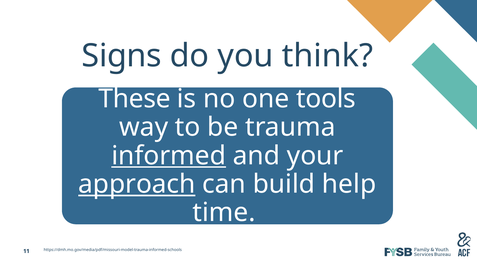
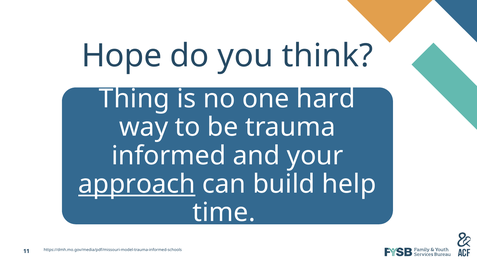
Signs: Signs -> Hope
These: These -> Thing
tools: tools -> hard
informed underline: present -> none
